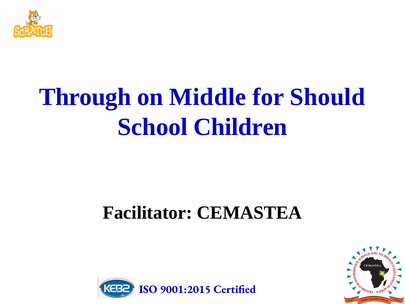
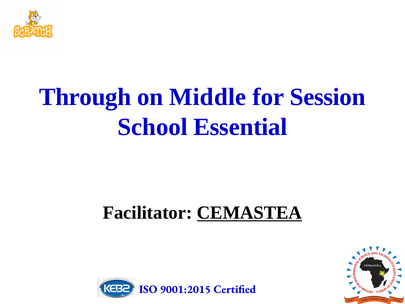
Should: Should -> Session
Children: Children -> Essential
CEMASTEA underline: none -> present
